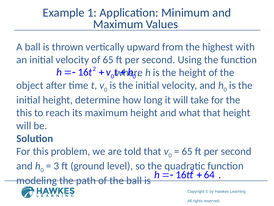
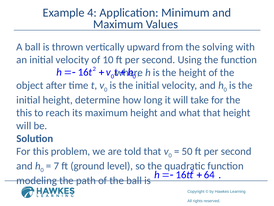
Example 1: 1 -> 4
highest: highest -> solving
of 65: 65 -> 10
65 at (187, 151): 65 -> 50
3: 3 -> 7
